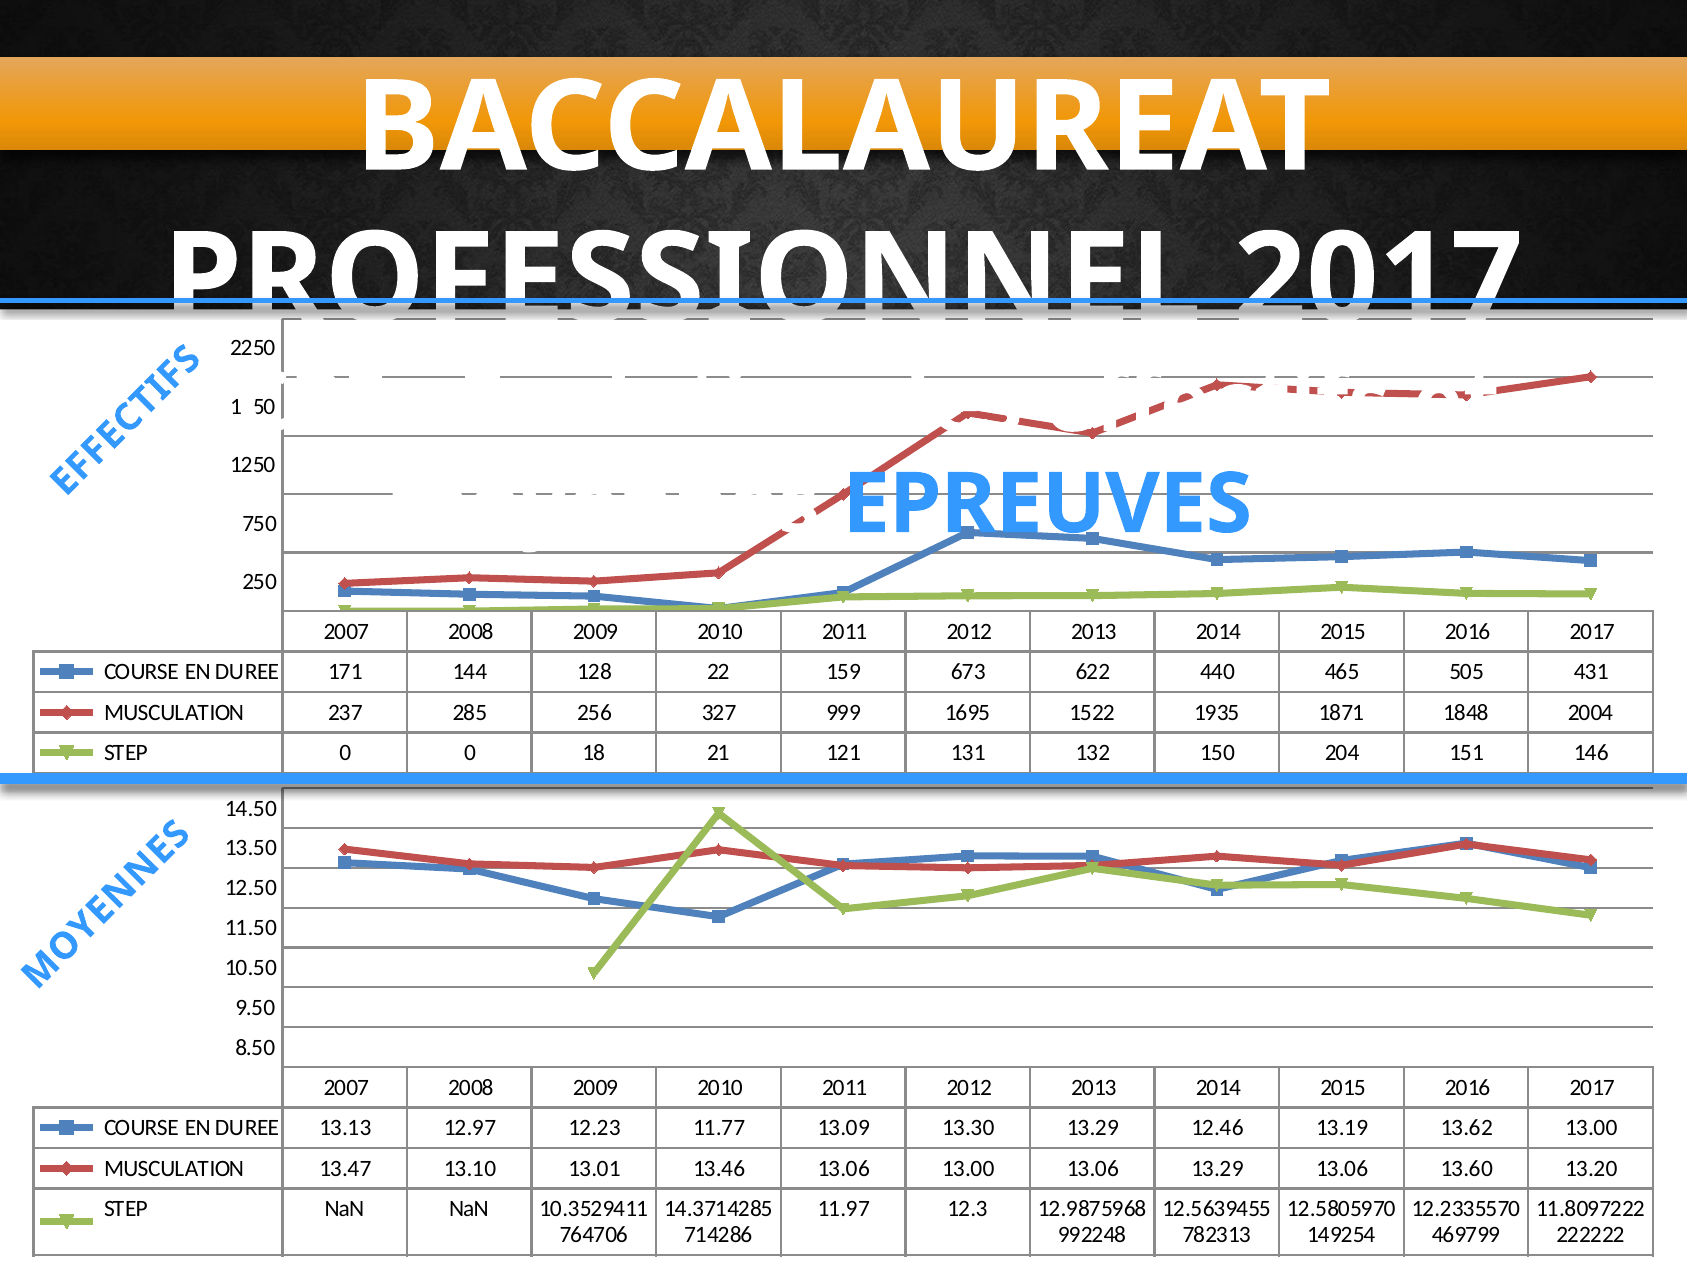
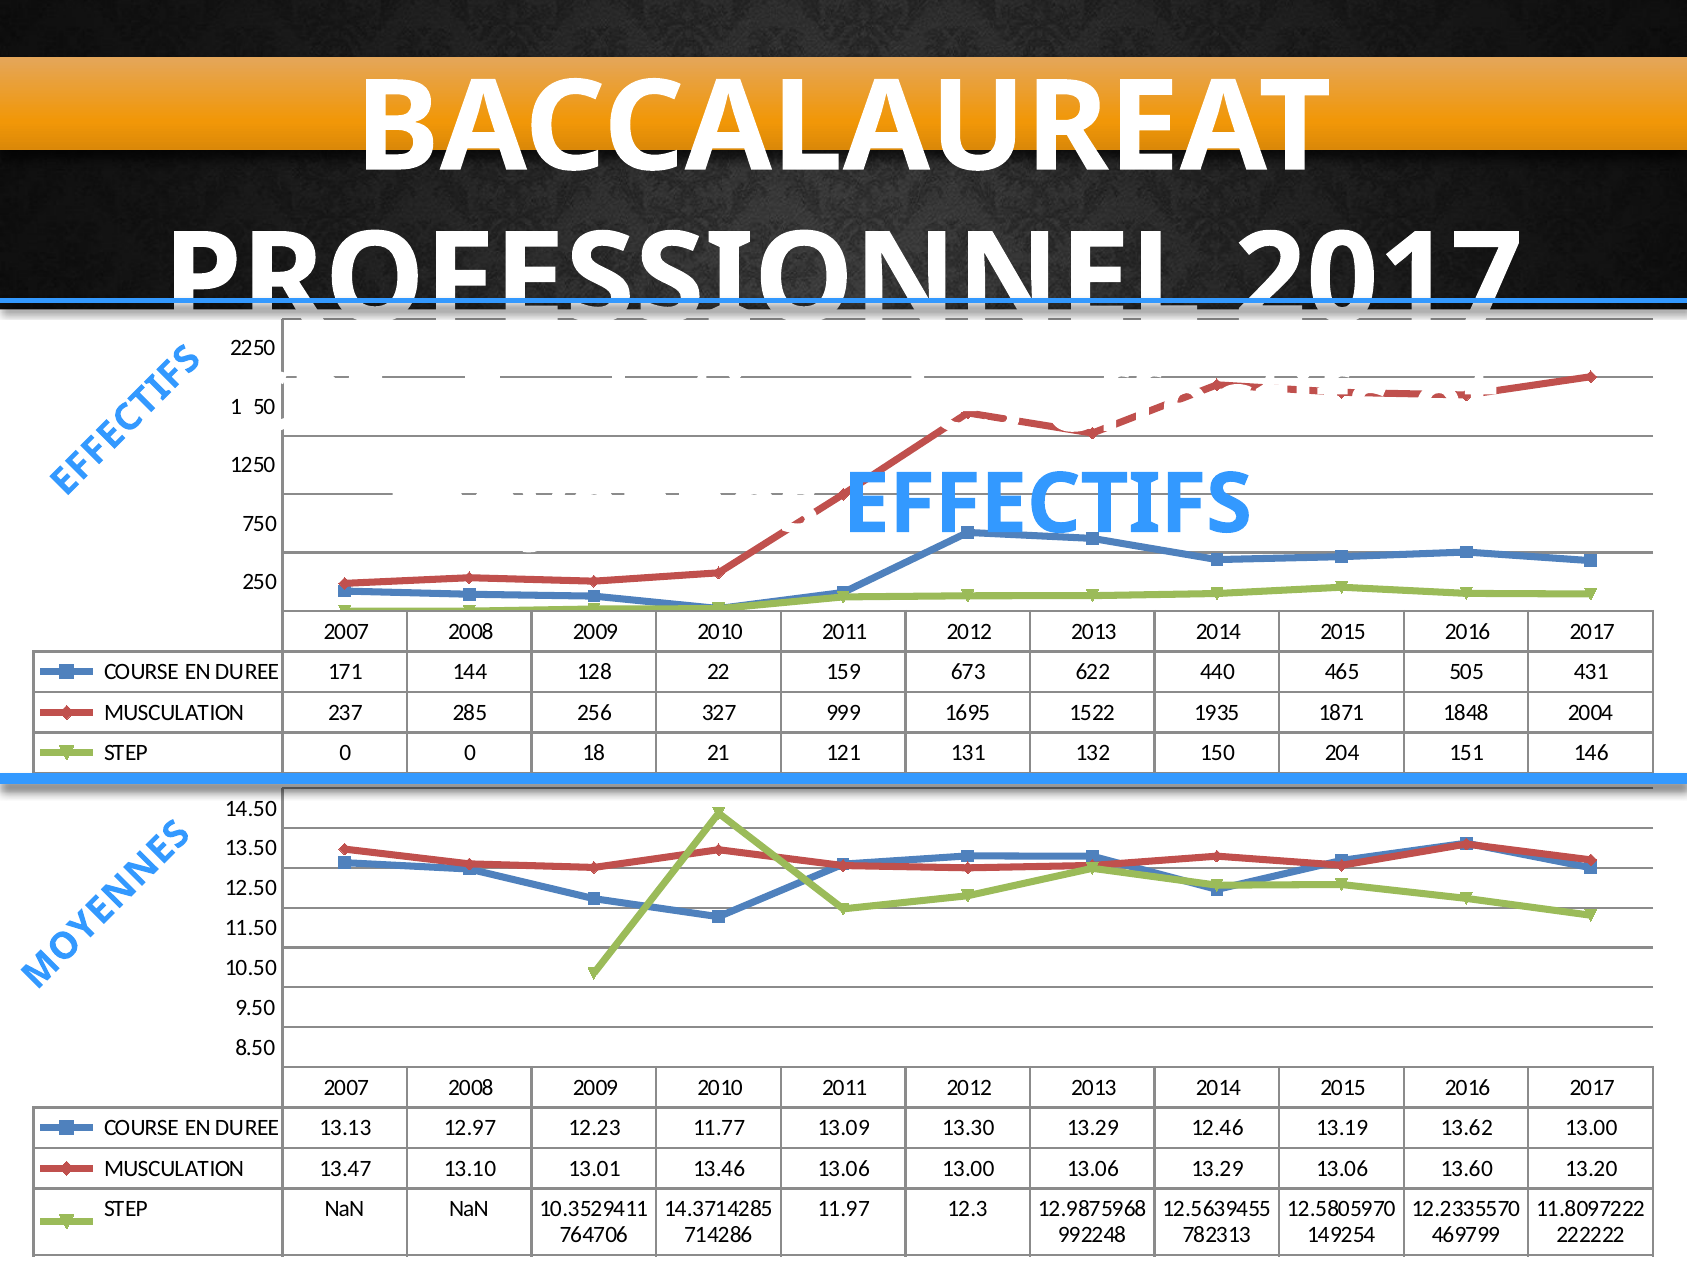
moyennes EPREUVES: EPREUVES -> EFFECTIFS
